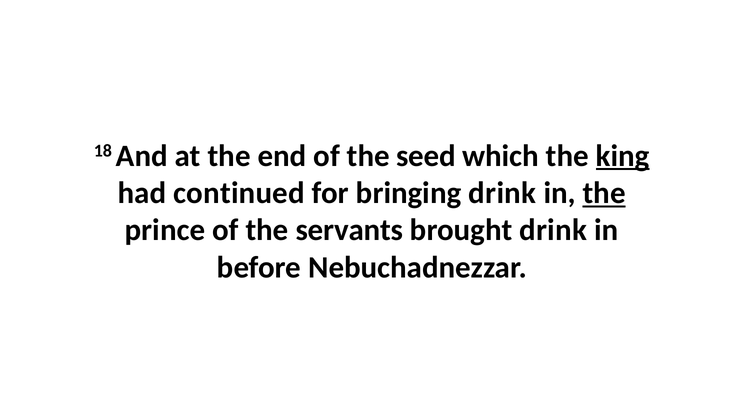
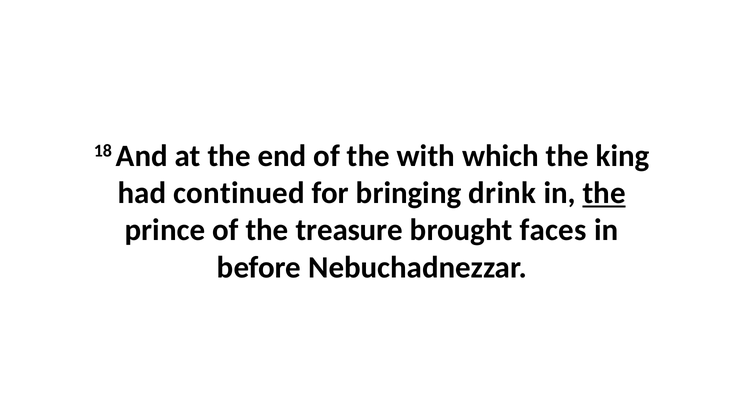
seed: seed -> with
king underline: present -> none
servants: servants -> treasure
brought drink: drink -> faces
